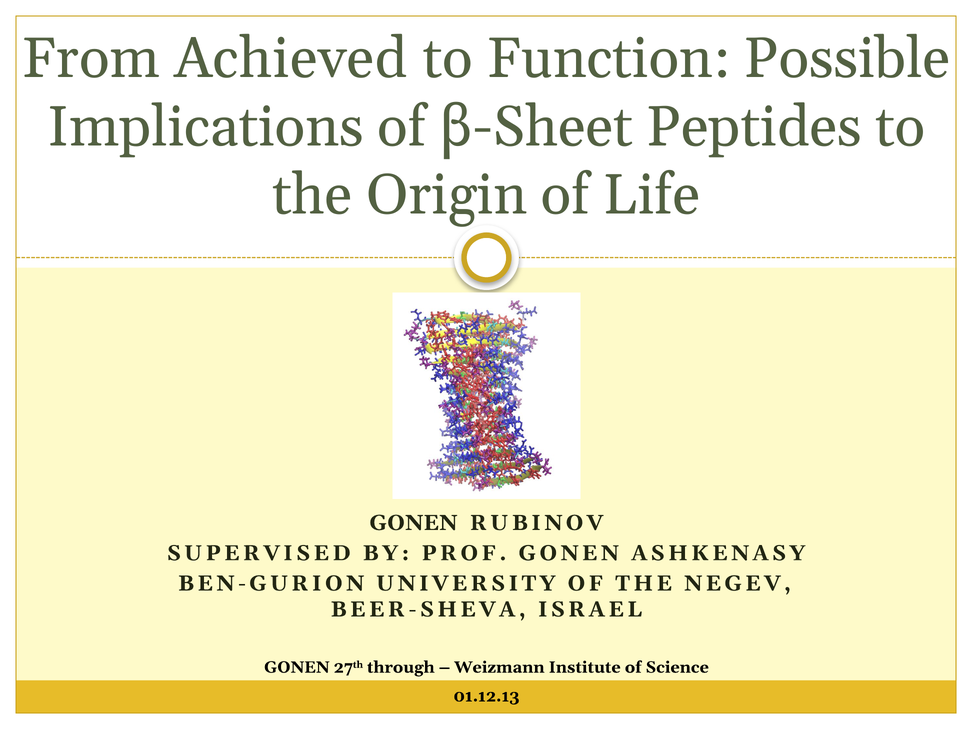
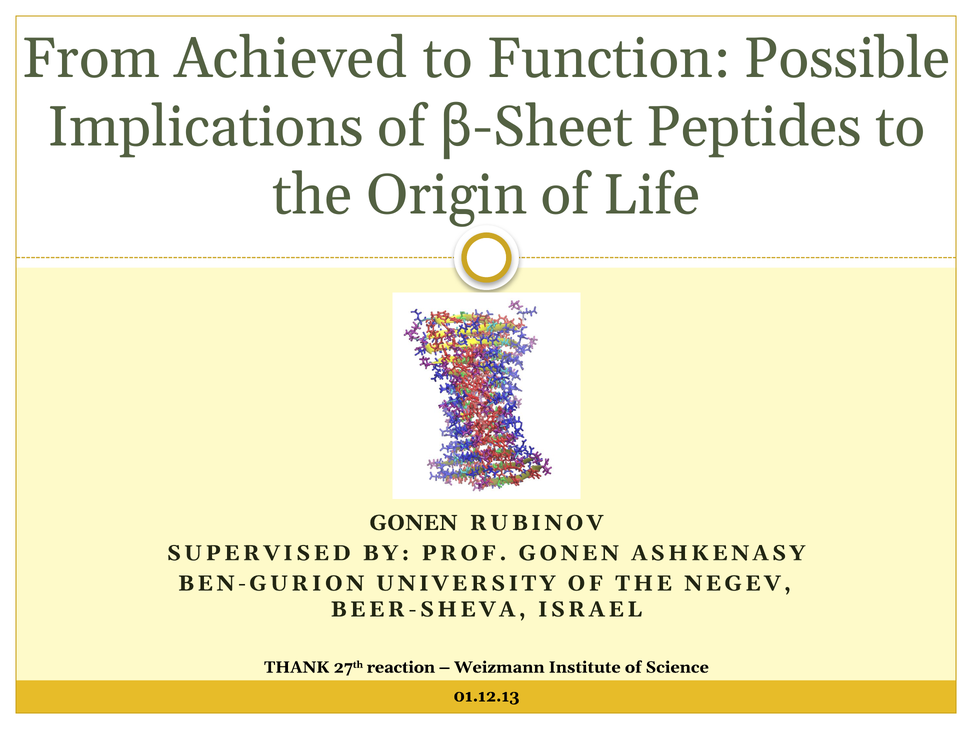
GONEN at (297, 667): GONEN -> THANK
through: through -> reaction
